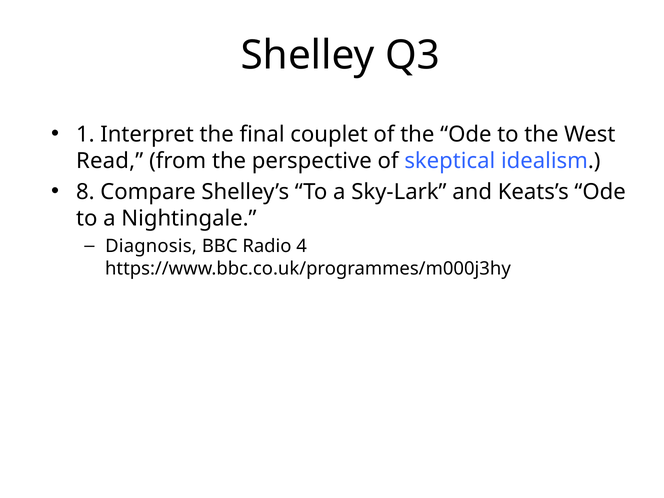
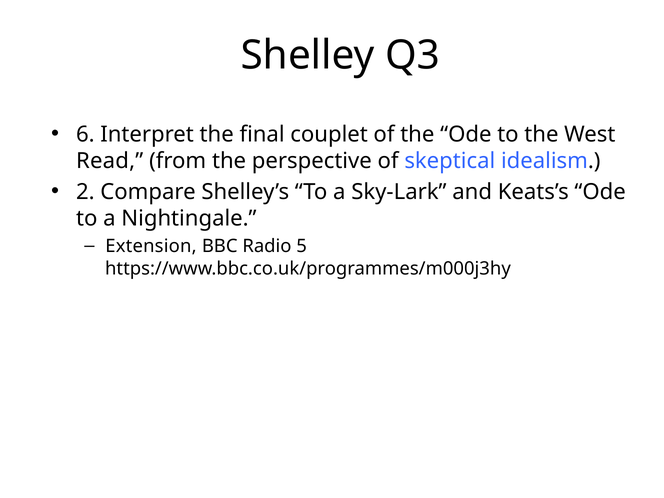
1: 1 -> 6
8: 8 -> 2
Diagnosis: Diagnosis -> Extension
4: 4 -> 5
